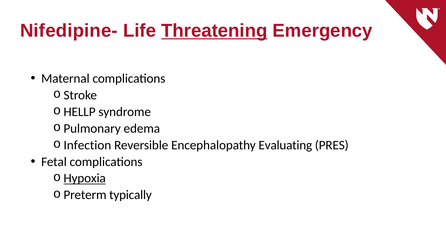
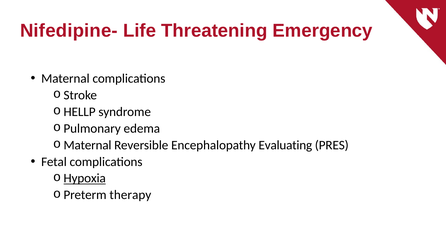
Threatening underline: present -> none
Infection at (87, 145): Infection -> Maternal
typically: typically -> therapy
